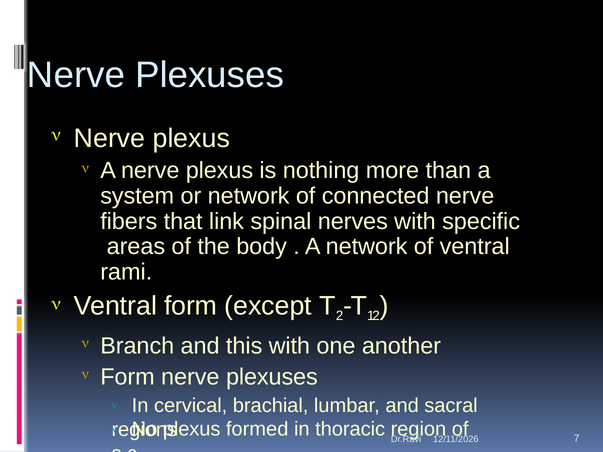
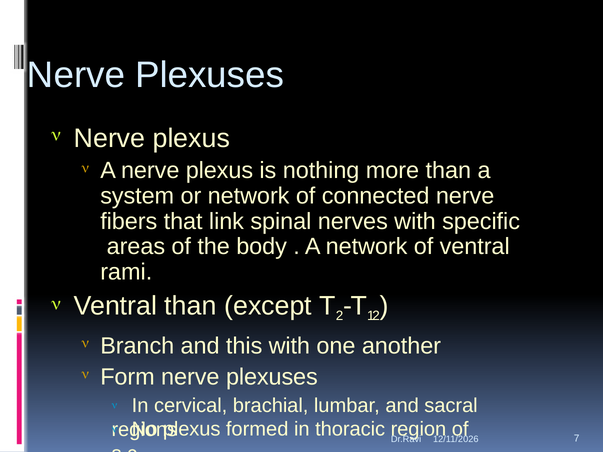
Ventral form: form -> than
